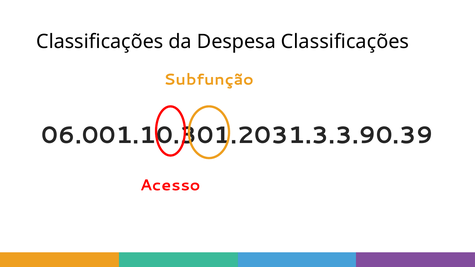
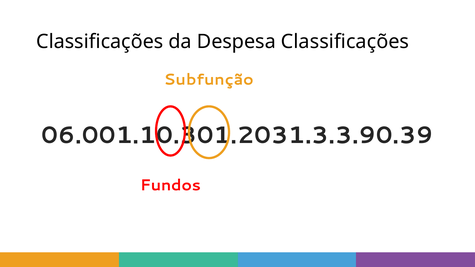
Acesso: Acesso -> Fundos
